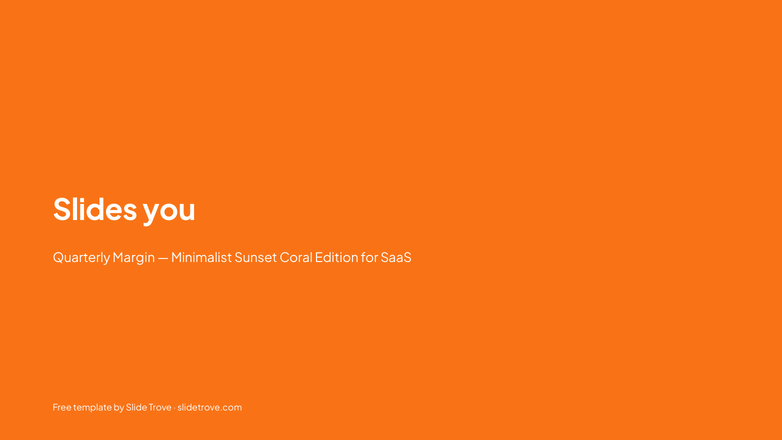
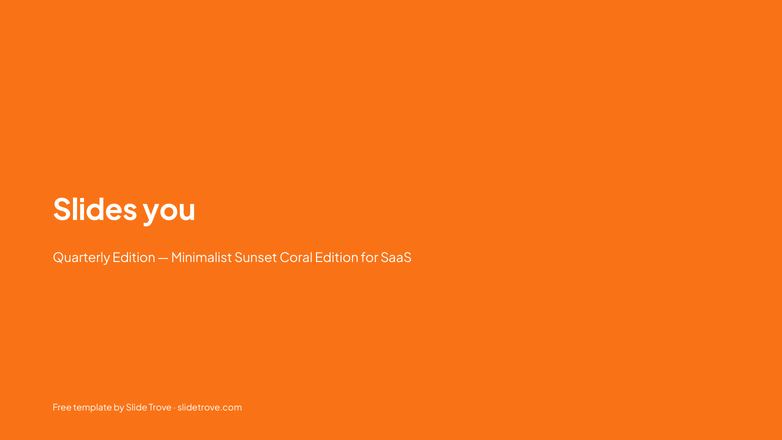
Quarterly Margin: Margin -> Edition
